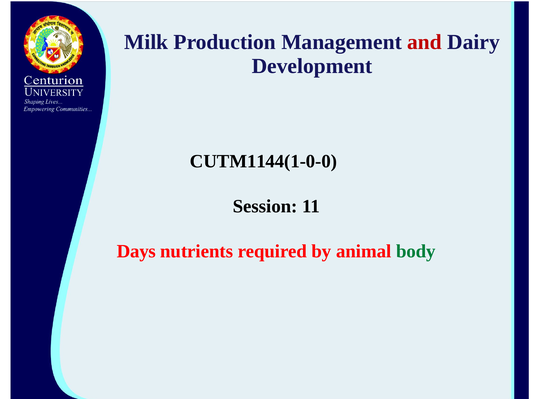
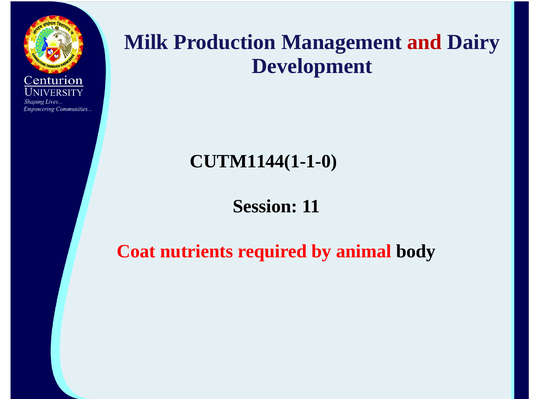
CUTM1144(1-0-0: CUTM1144(1-0-0 -> CUTM1144(1-1-0
Days: Days -> Coat
body colour: green -> black
